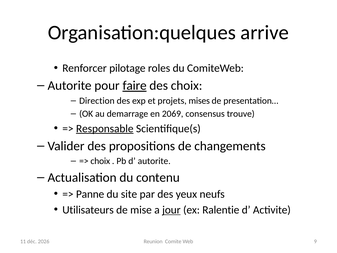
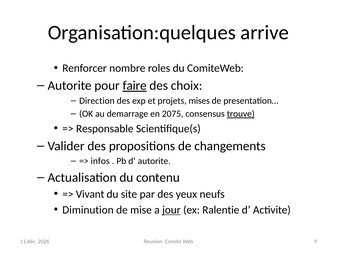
pilotage: pilotage -> nombre
2069: 2069 -> 2075
trouve underline: none -> present
Responsable underline: present -> none
choix at (100, 161): choix -> infos
Panne: Panne -> Vivant
Utilisateurs: Utilisateurs -> Diminution
